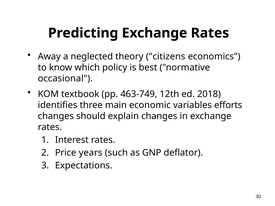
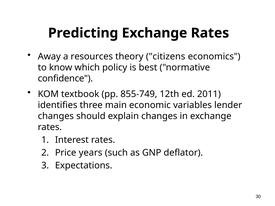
neglected: neglected -> resources
occasional: occasional -> confidence
463-749: 463-749 -> 855-749
2018: 2018 -> 2011
efforts: efforts -> lender
